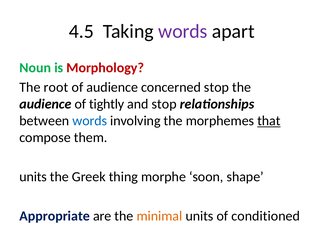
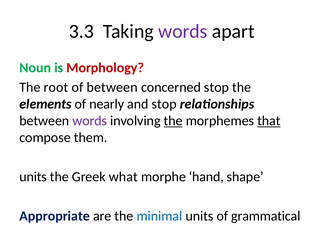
4.5: 4.5 -> 3.3
of audience: audience -> between
audience at (45, 104): audience -> elements
tightly: tightly -> nearly
words at (90, 121) colour: blue -> purple
the at (173, 121) underline: none -> present
thing: thing -> what
soon: soon -> hand
minimal colour: orange -> blue
conditioned: conditioned -> grammatical
